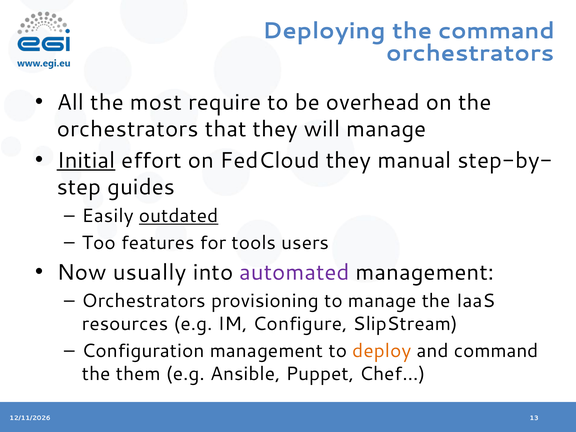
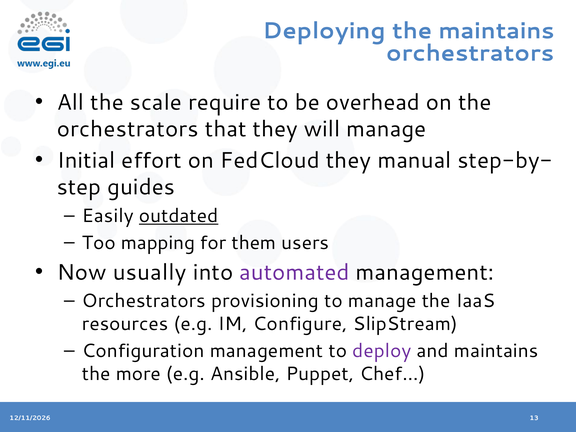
the command: command -> maintains
most: most -> scale
Initial underline: present -> none
features: features -> mapping
tools: tools -> them
deploy colour: orange -> purple
and command: command -> maintains
them: them -> more
